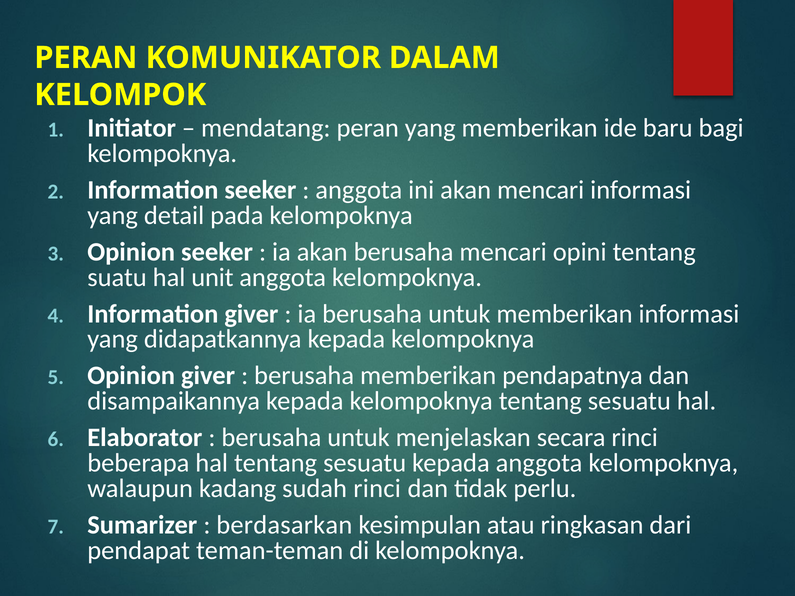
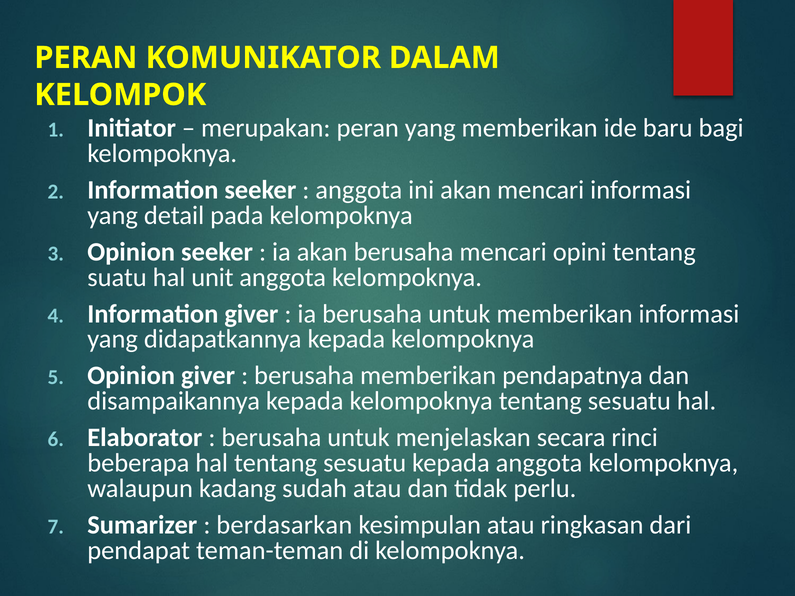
mendatang: mendatang -> merupakan
sudah rinci: rinci -> atau
